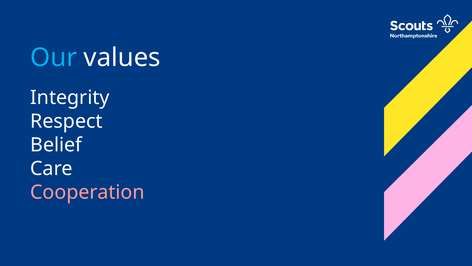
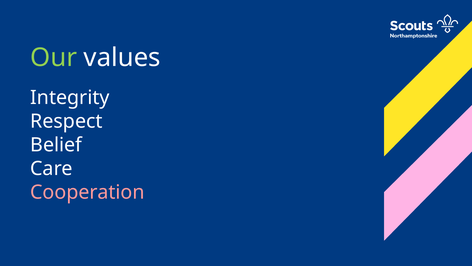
Our colour: light blue -> light green
